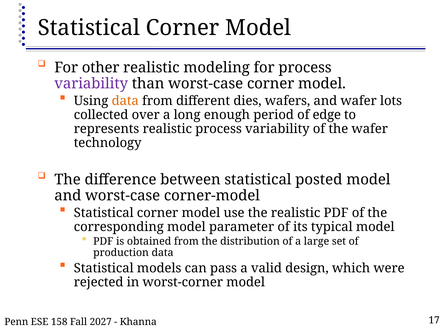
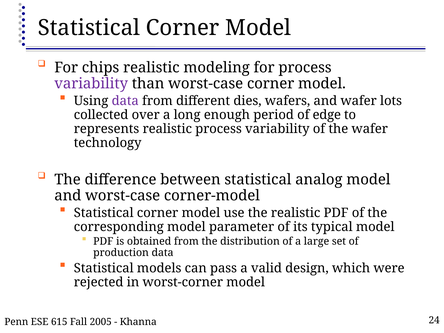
other: other -> chips
data at (125, 101) colour: orange -> purple
posted: posted -> analog
158: 158 -> 615
2027: 2027 -> 2005
17: 17 -> 24
